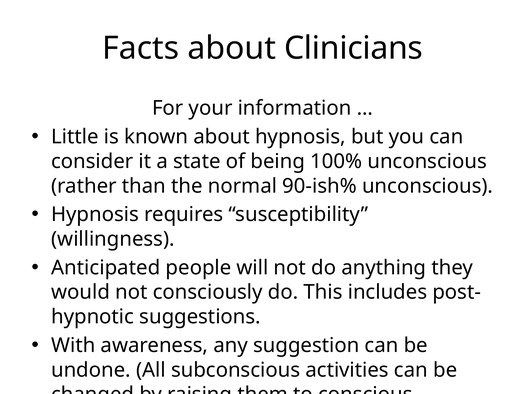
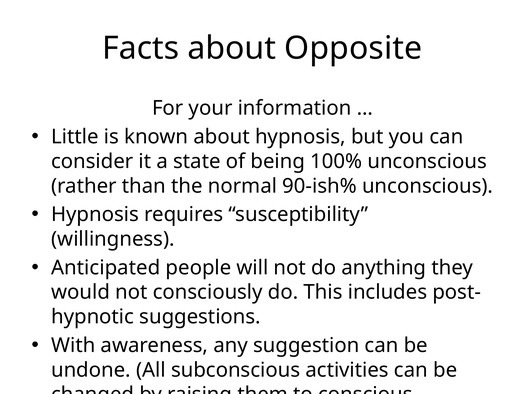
Clinicians: Clinicians -> Opposite
